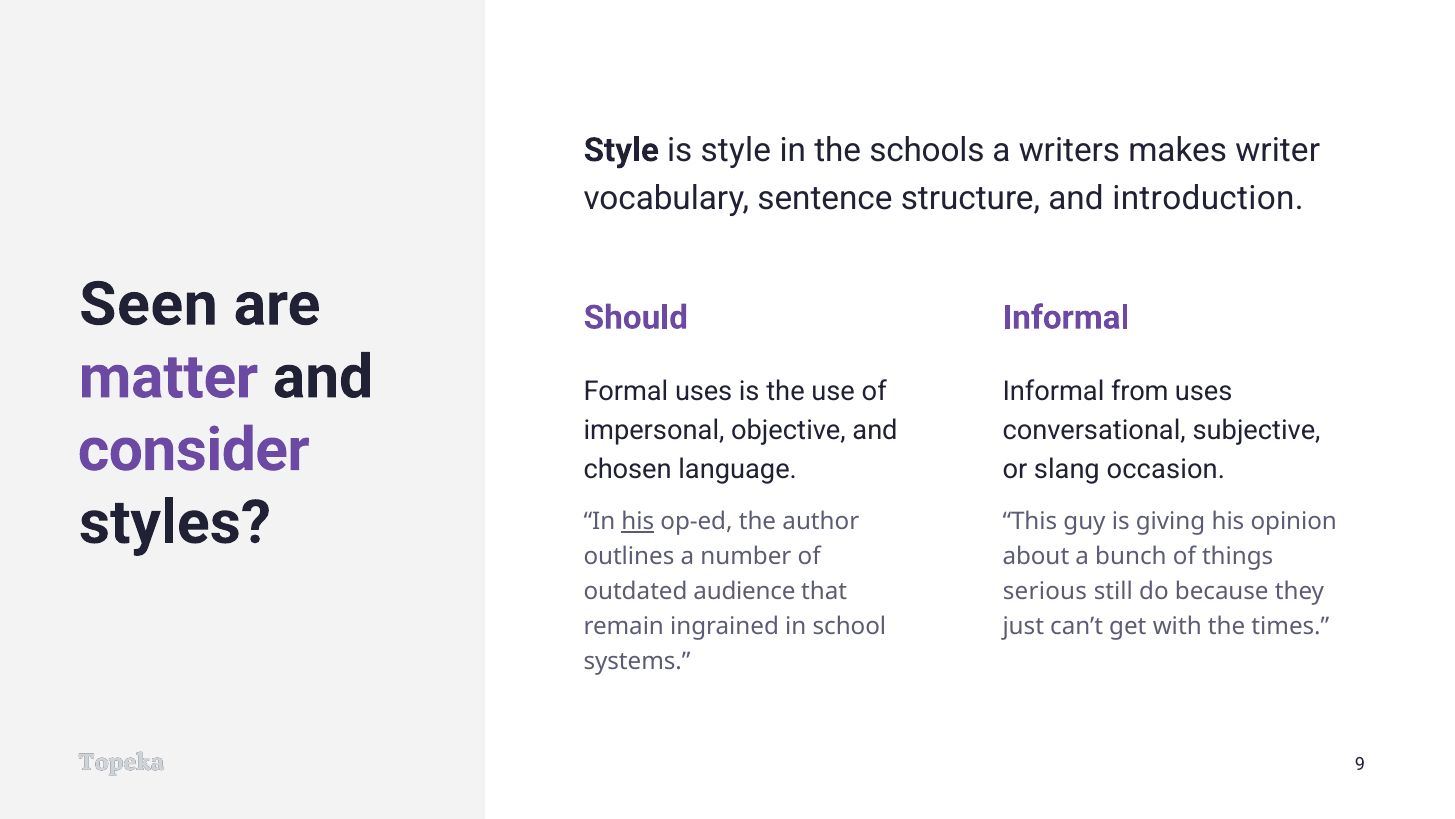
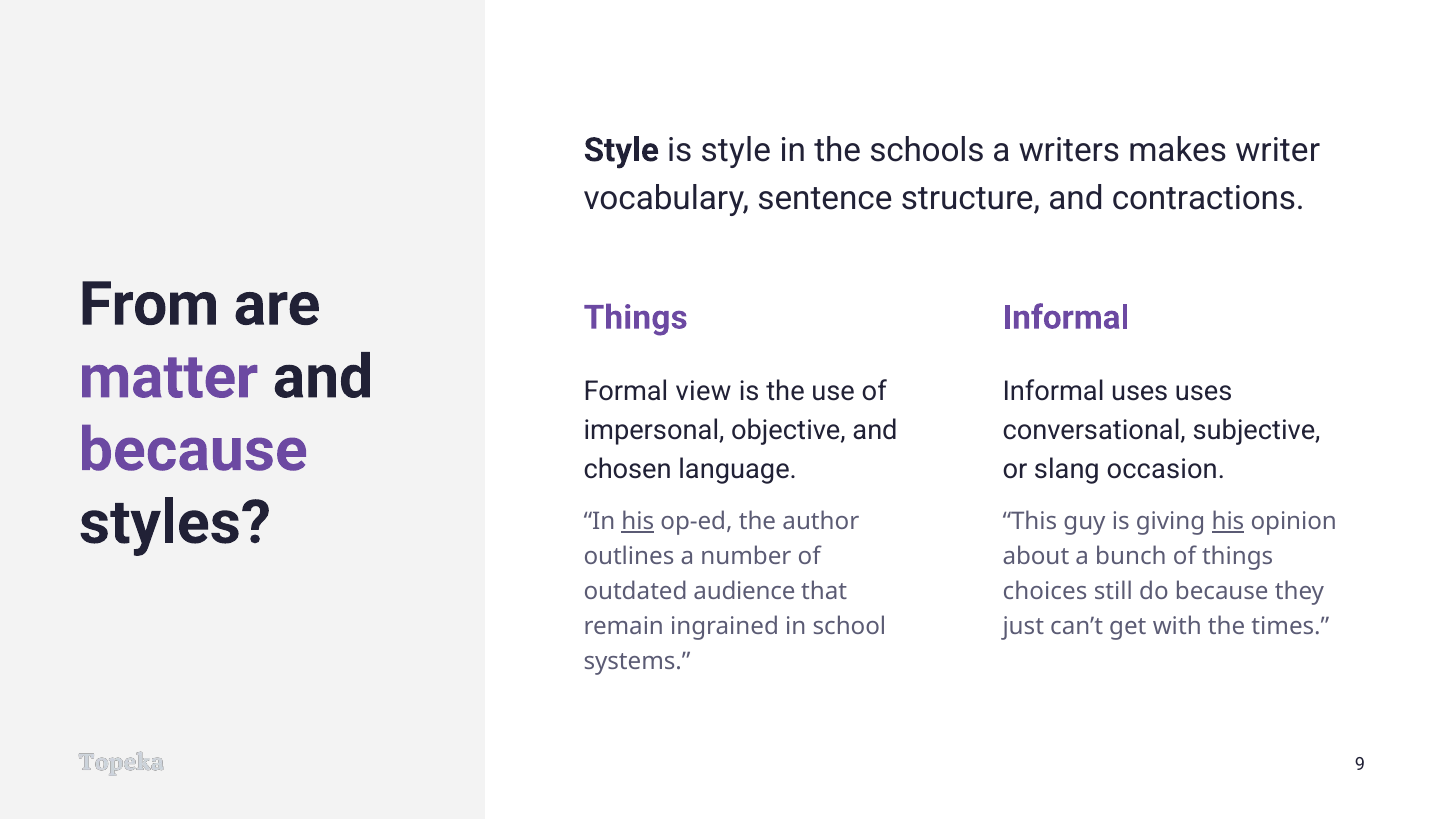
introduction: introduction -> contractions
Seen: Seen -> From
Should at (636, 317): Should -> Things
Formal uses: uses -> view
Informal from: from -> uses
consider at (194, 450): consider -> because
his at (1228, 521) underline: none -> present
serious: serious -> choices
